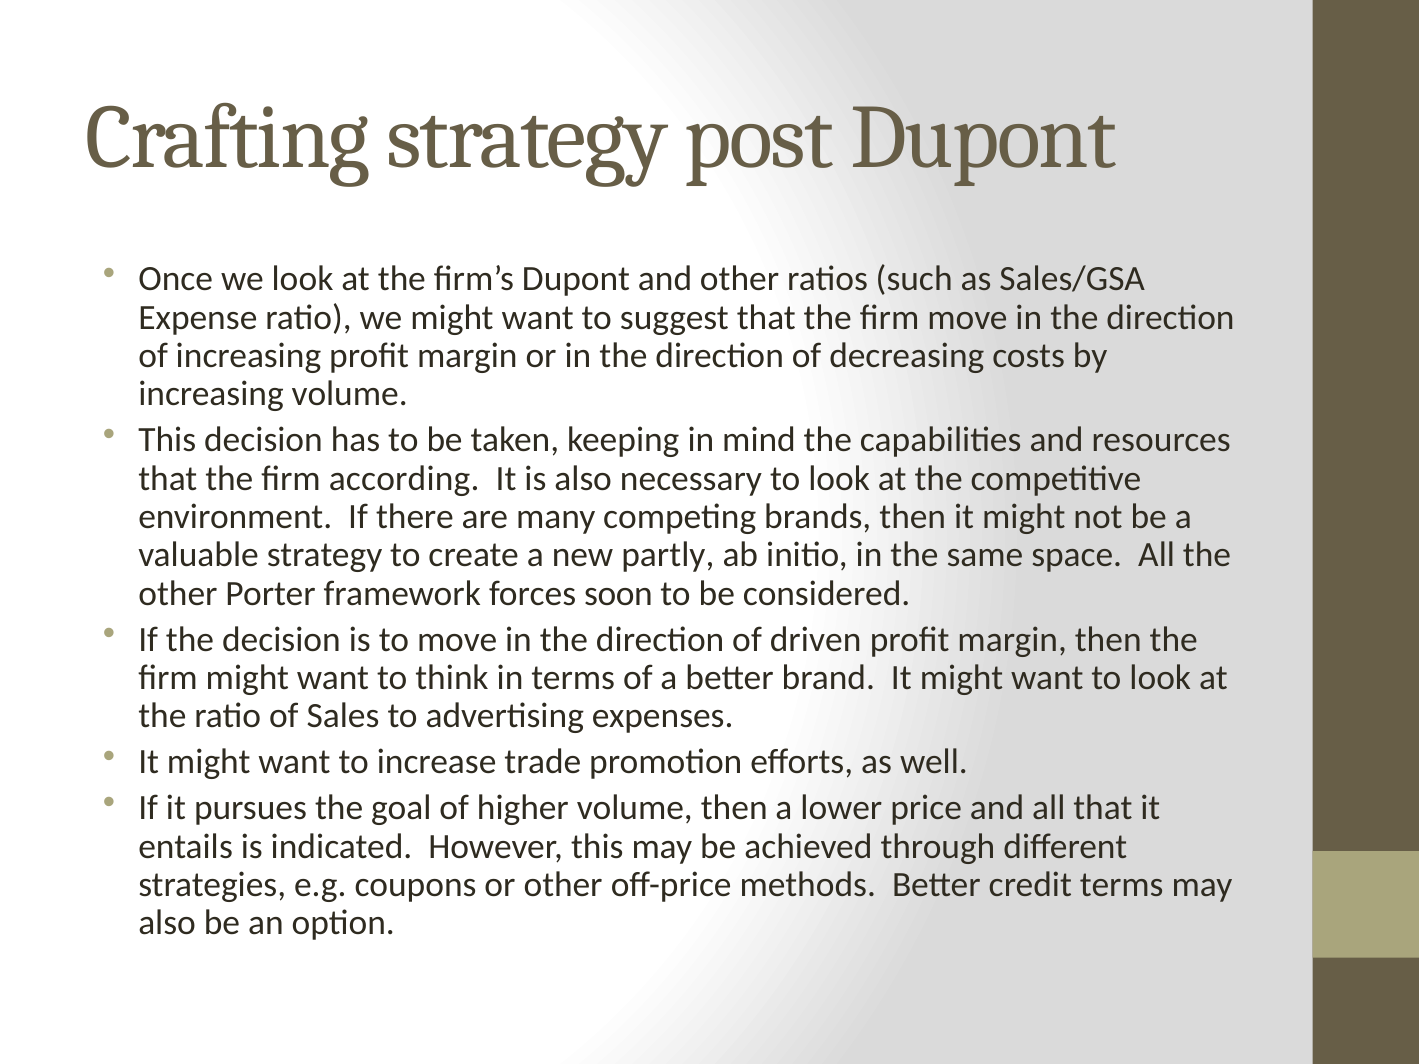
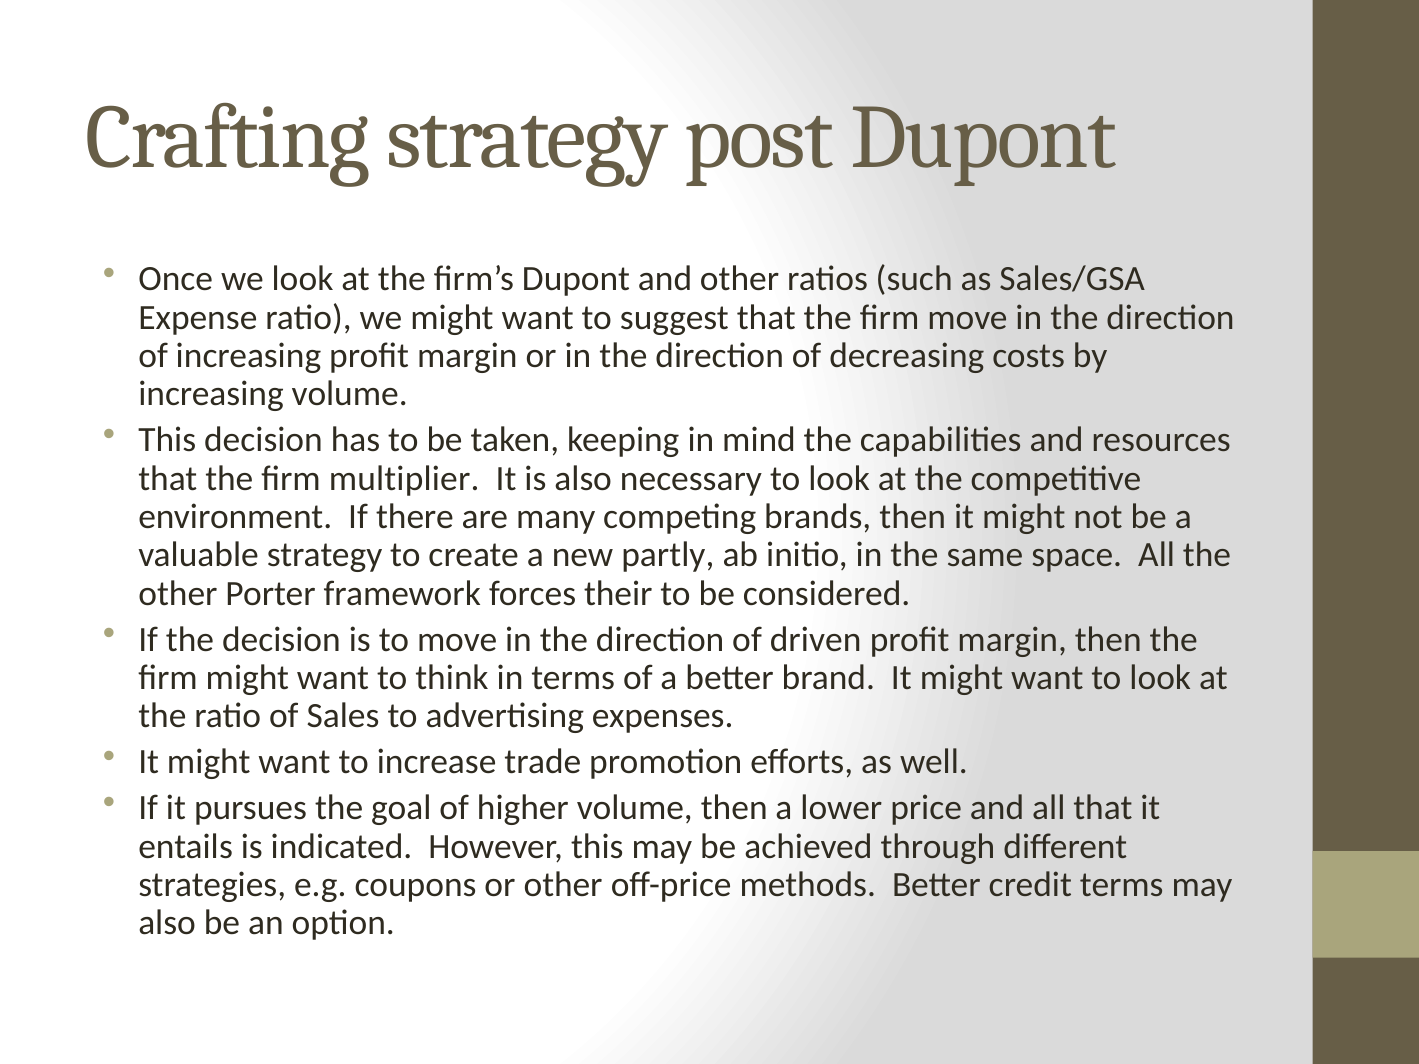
according: according -> multiplier
soon: soon -> their
